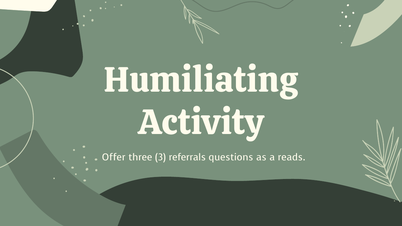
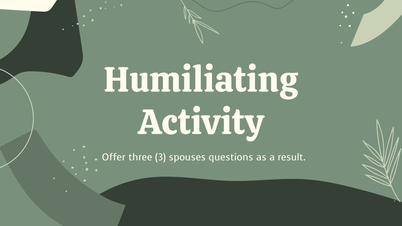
referrals: referrals -> spouses
reads: reads -> result
